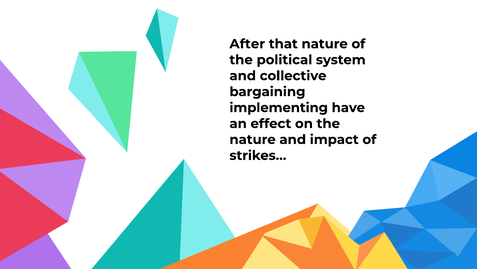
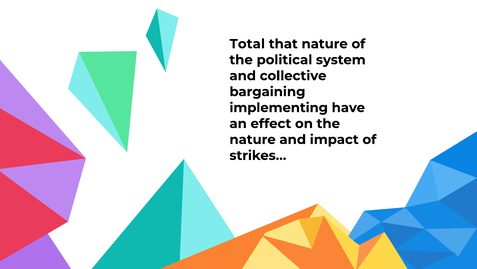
After: After -> Total
